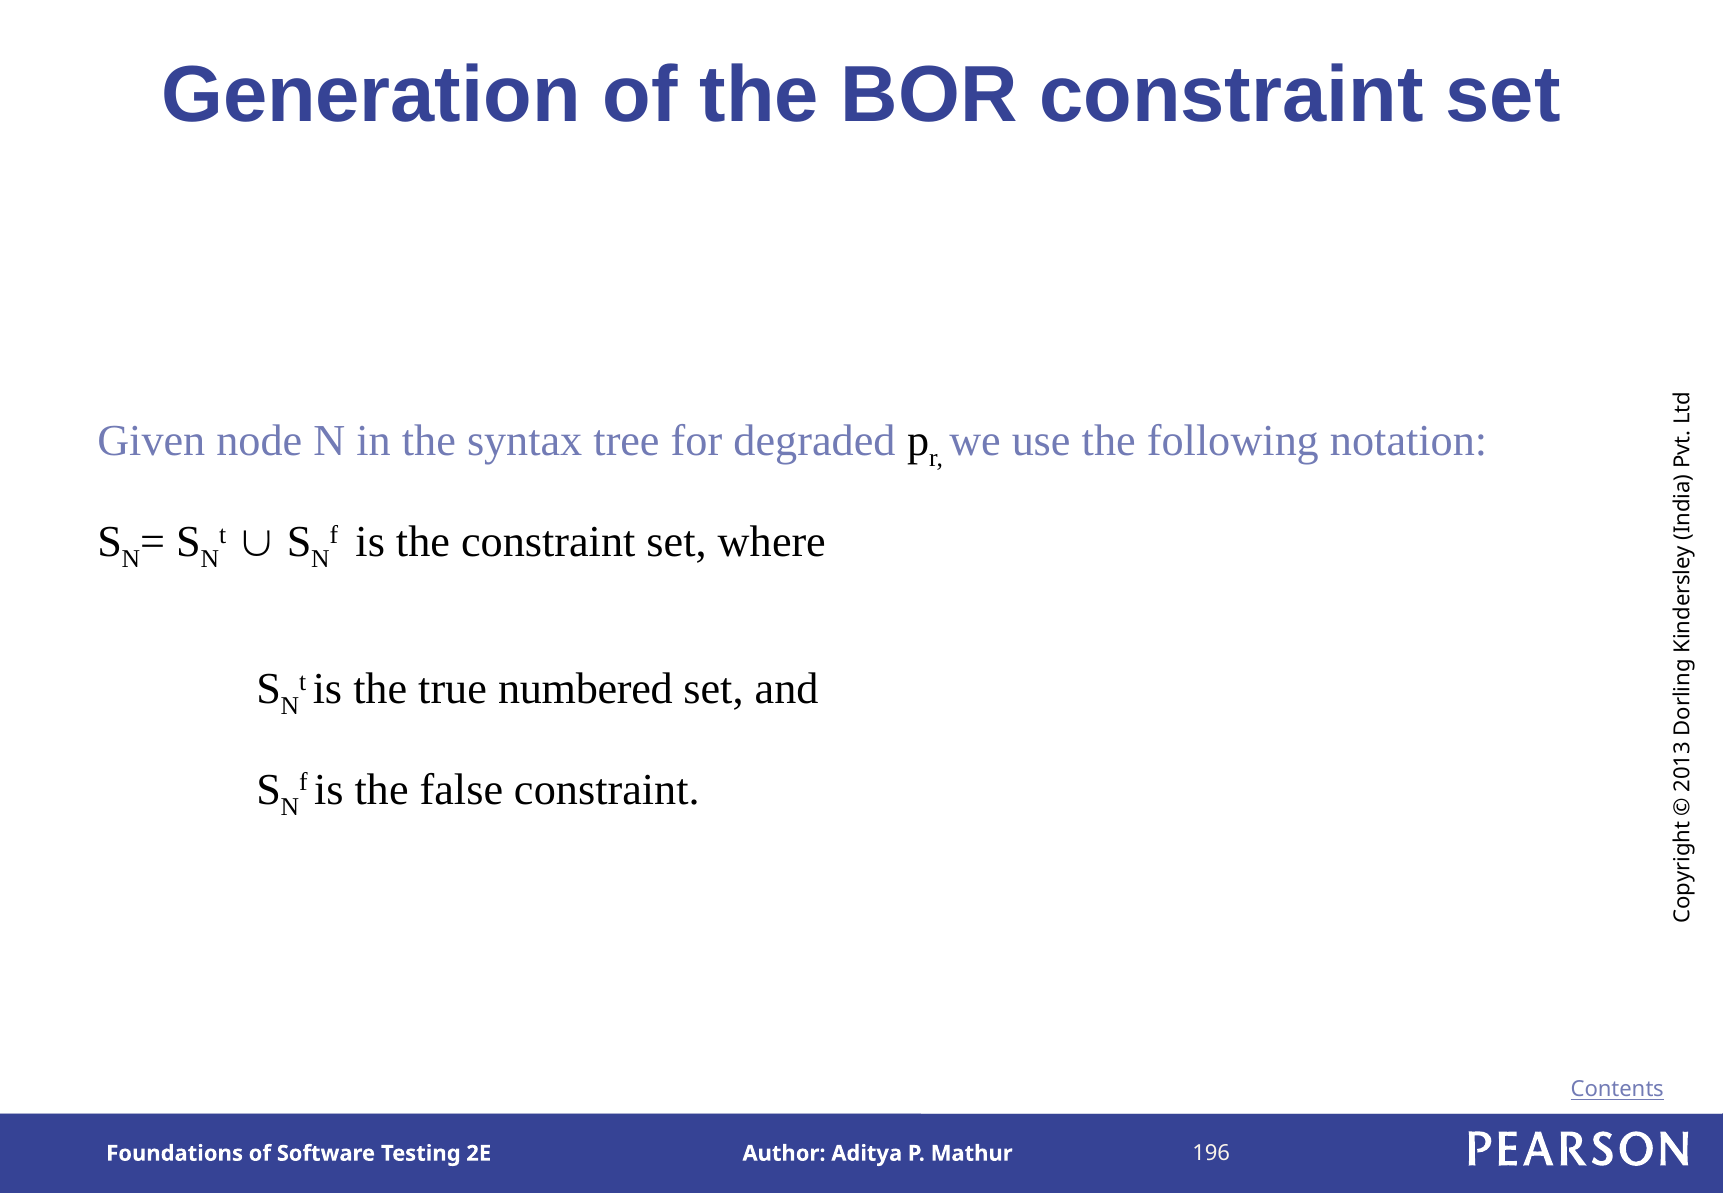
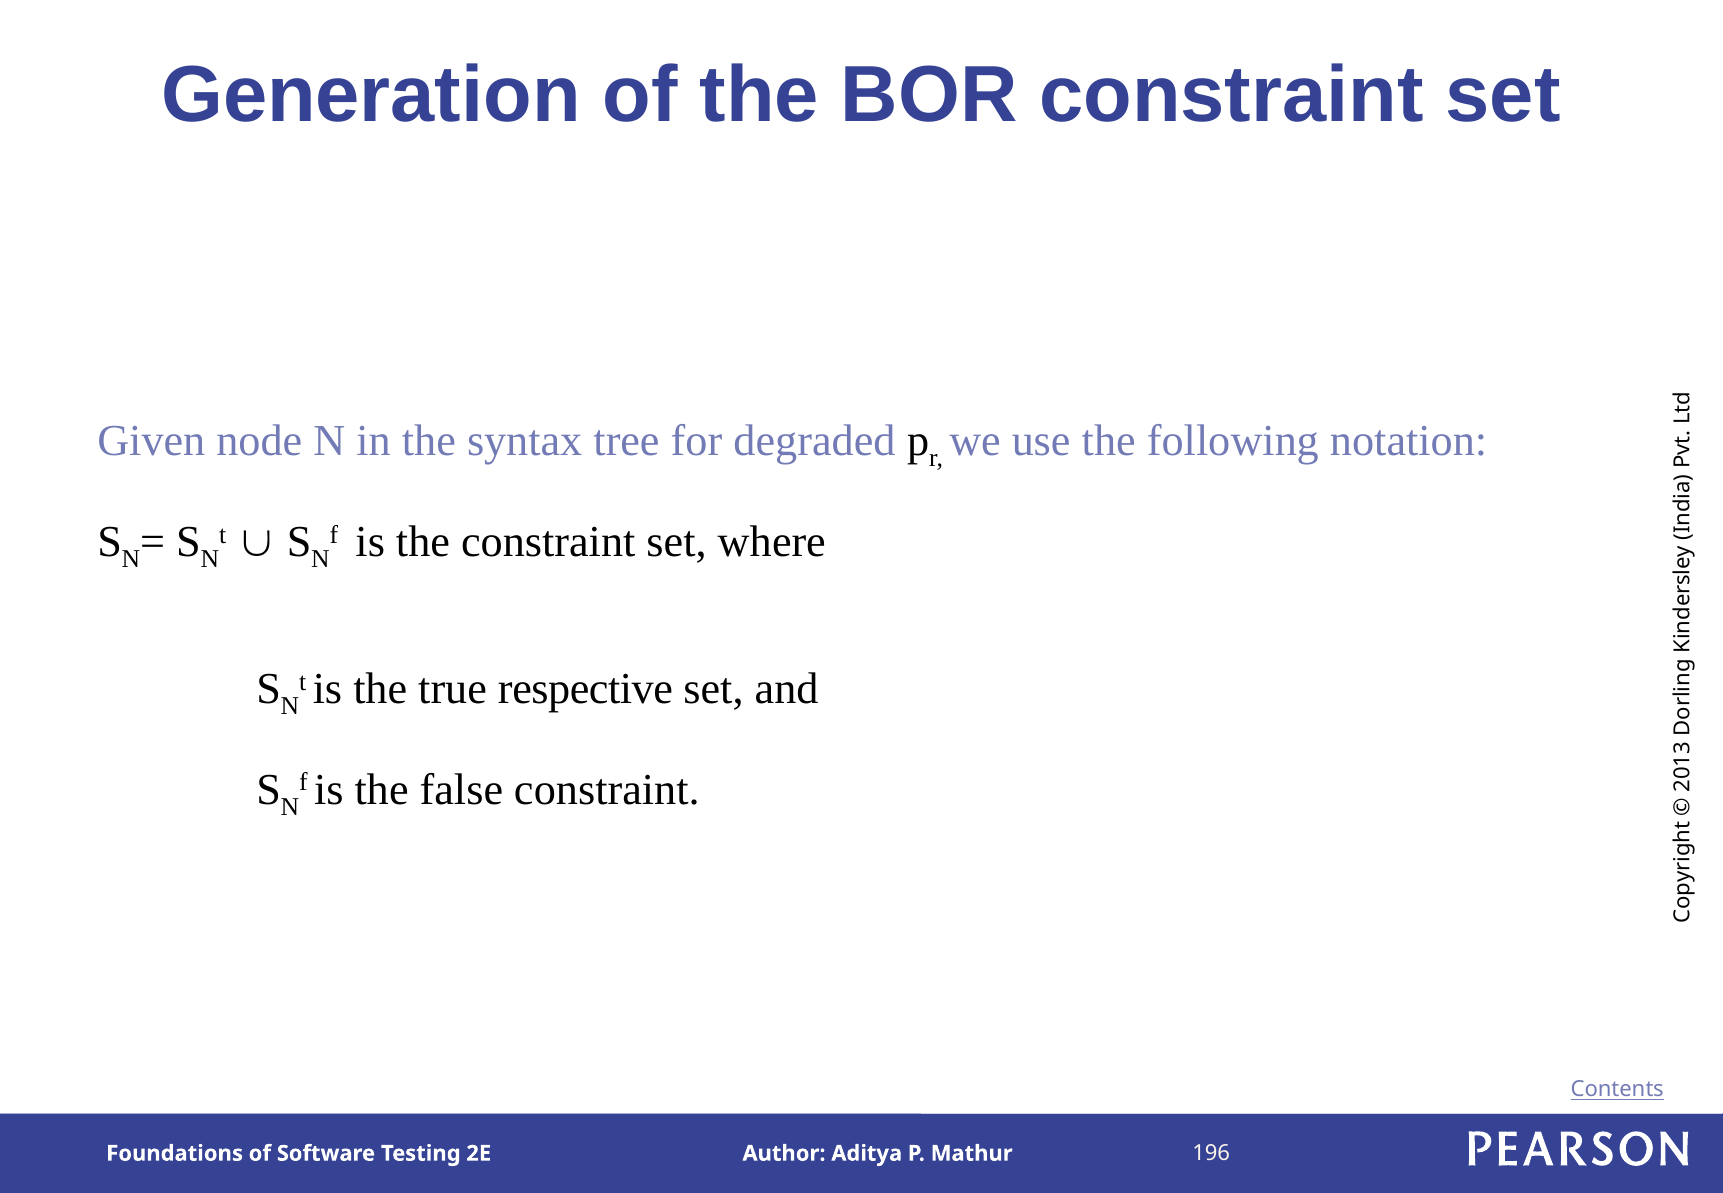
numbered: numbered -> respective
